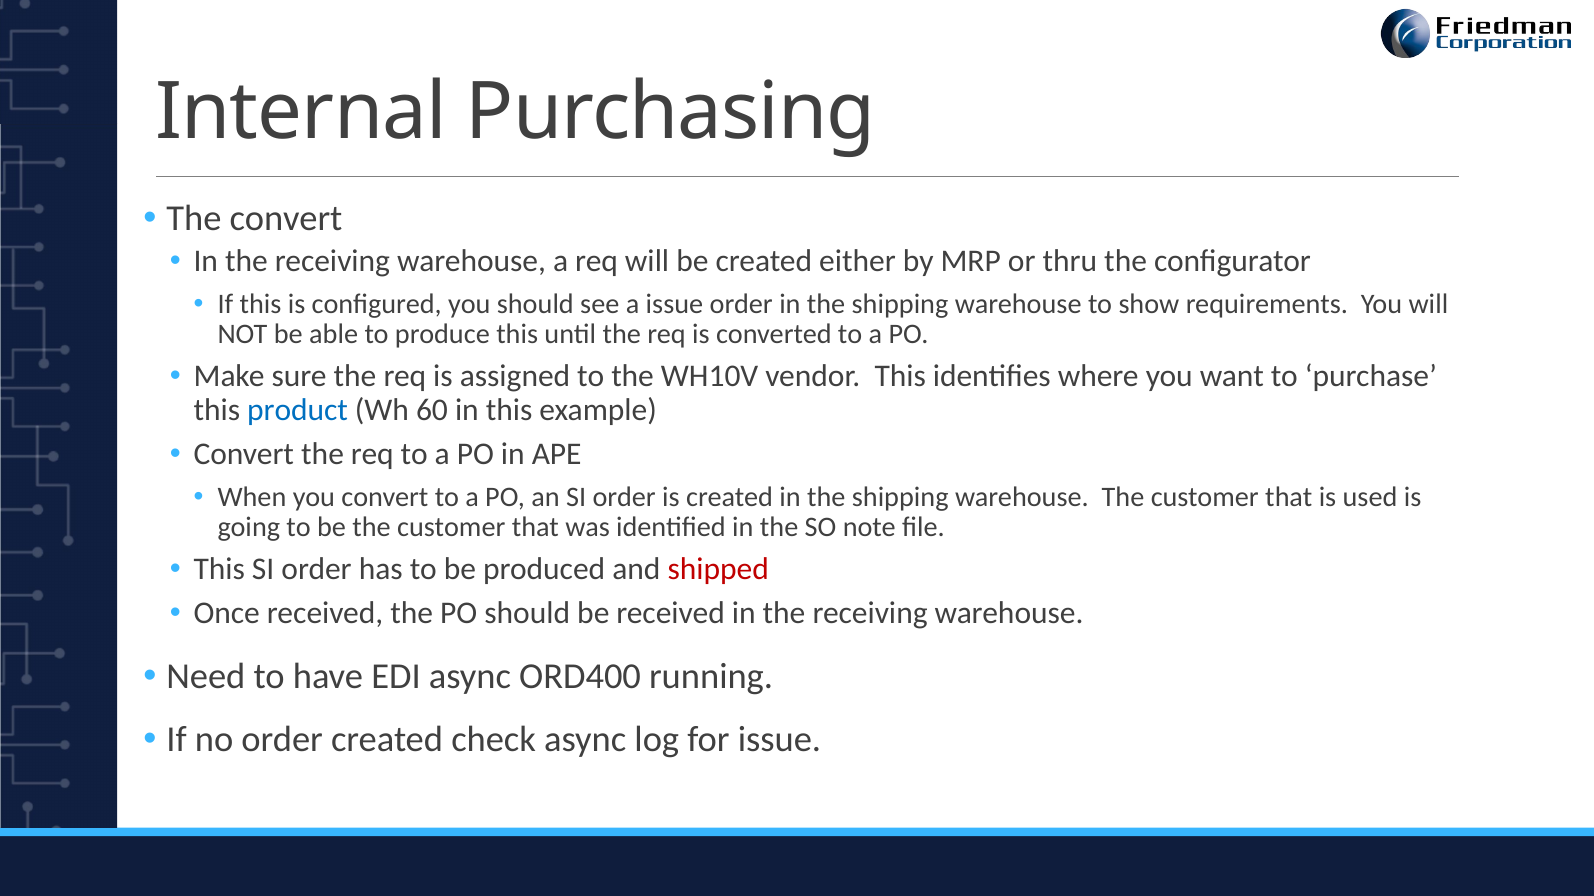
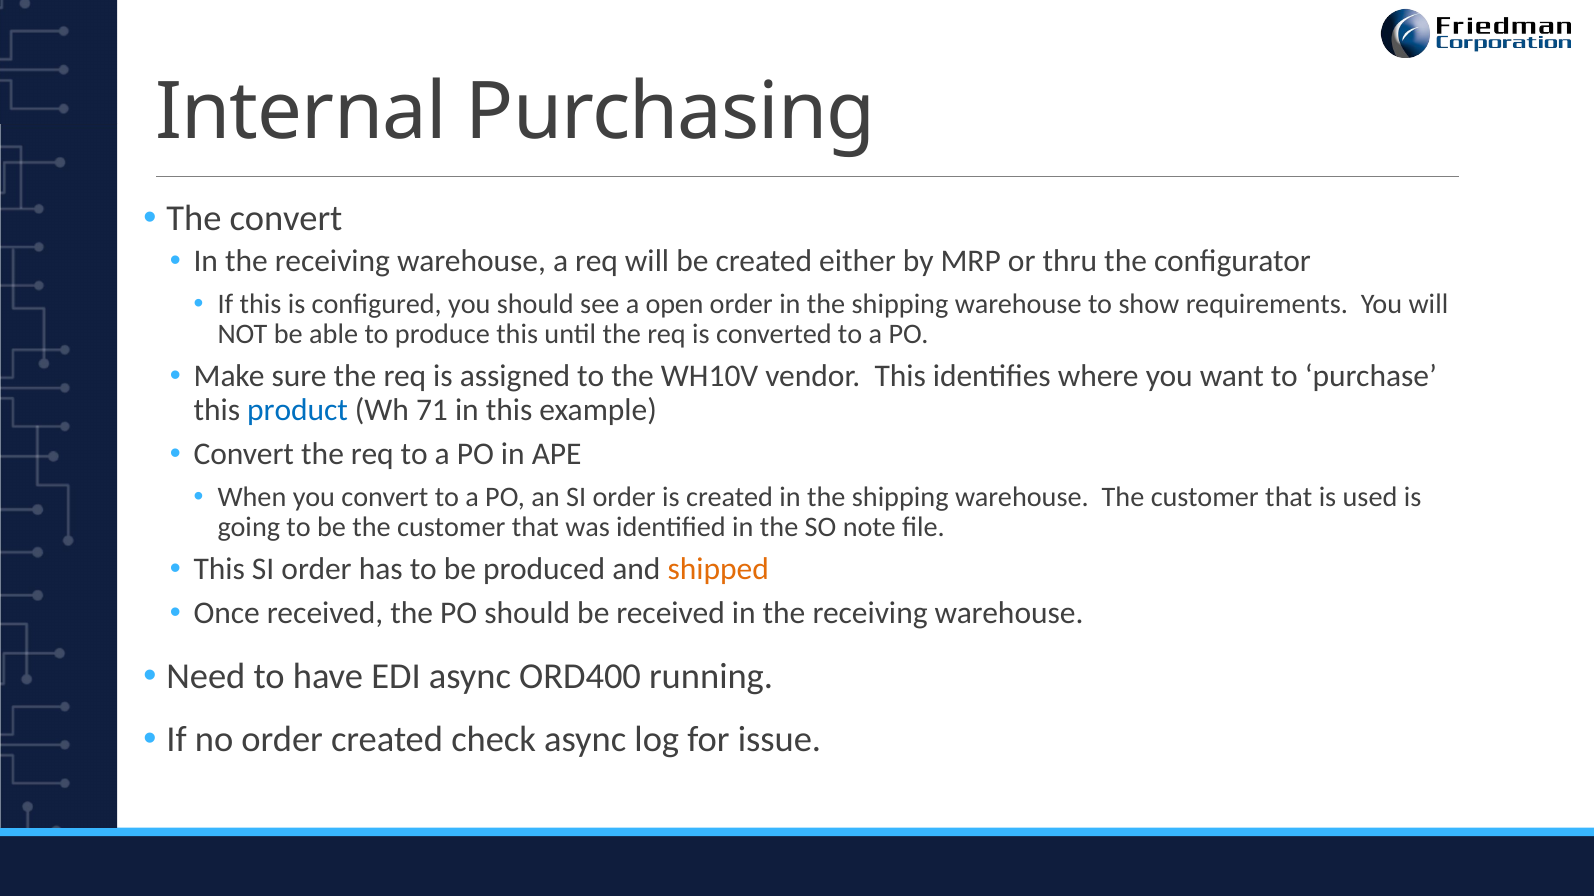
a issue: issue -> open
60: 60 -> 71
shipped colour: red -> orange
